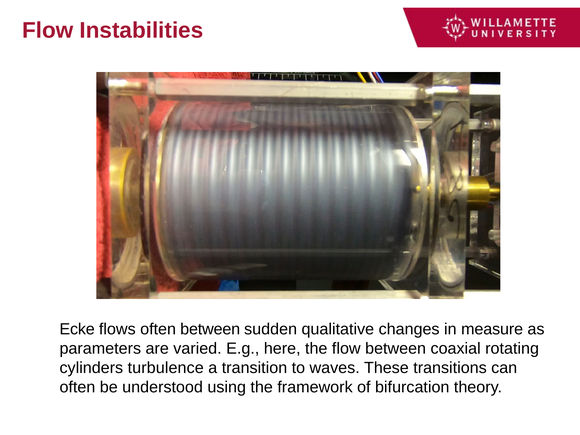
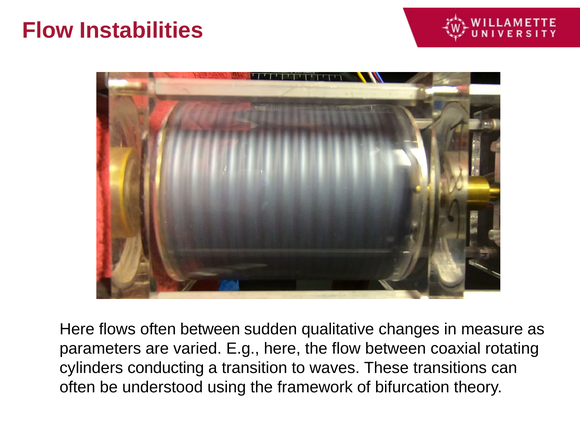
Ecke at (77, 329): Ecke -> Here
turbulence: turbulence -> conducting
